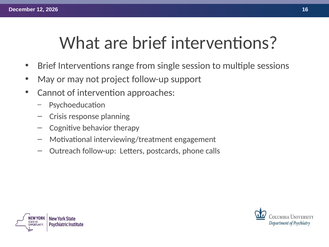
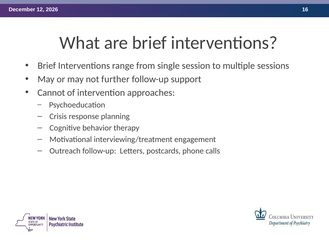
project: project -> further
